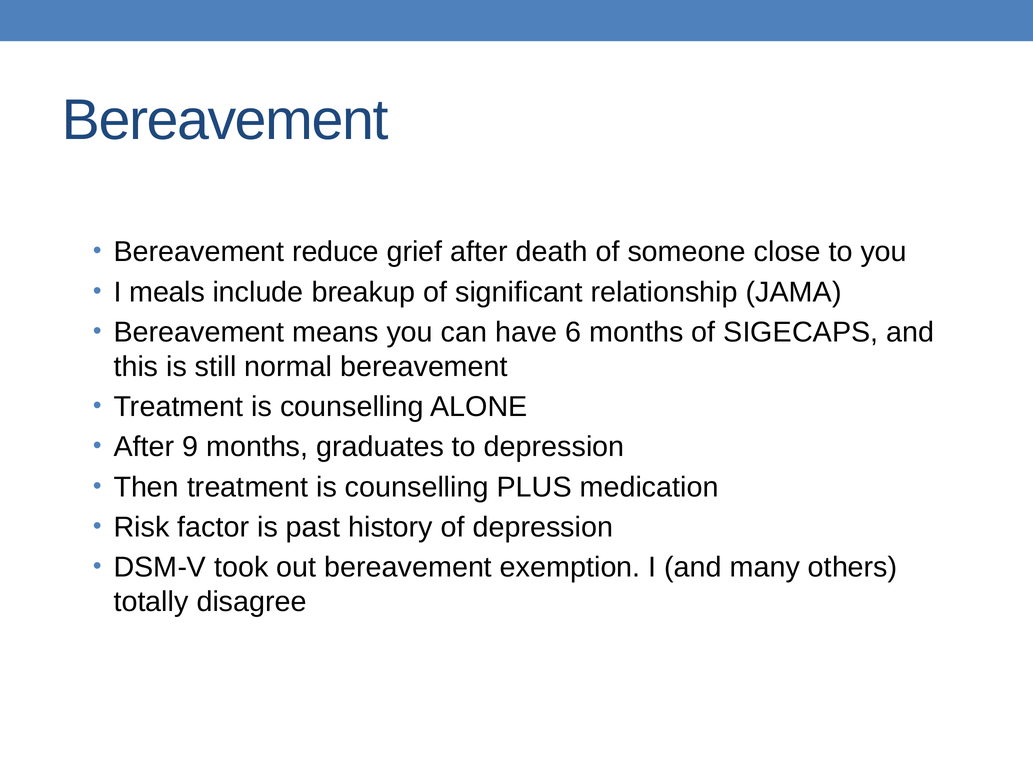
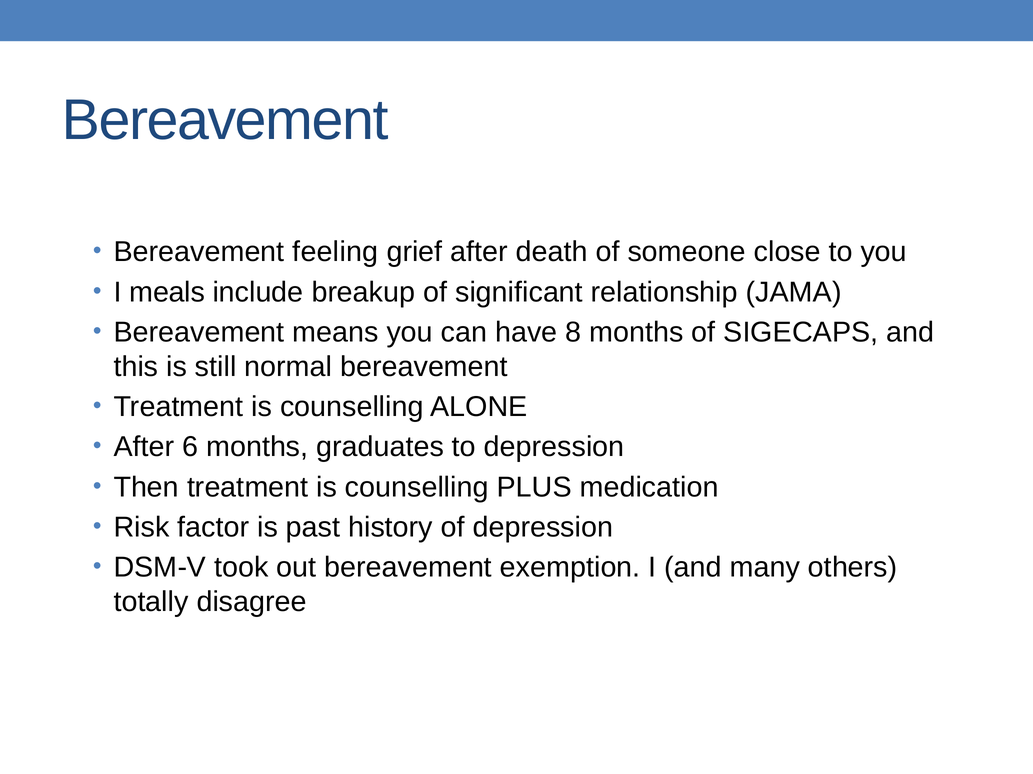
reduce: reduce -> feeling
6: 6 -> 8
9: 9 -> 6
